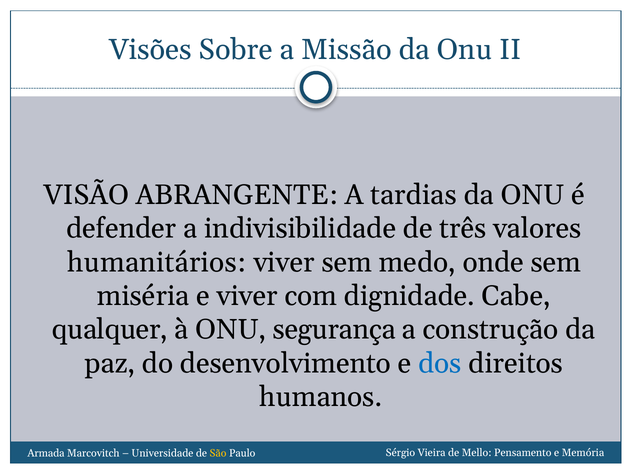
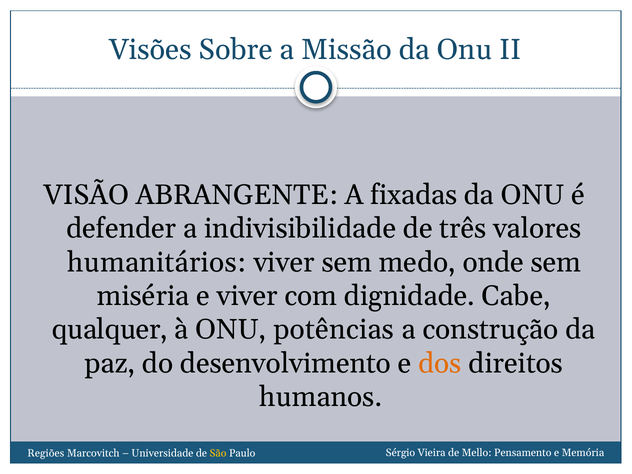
tardias: tardias -> fixadas
segurança: segurança -> potências
dos colour: blue -> orange
Armada: Armada -> Regiões
